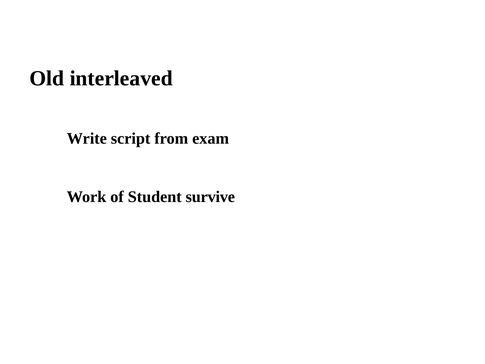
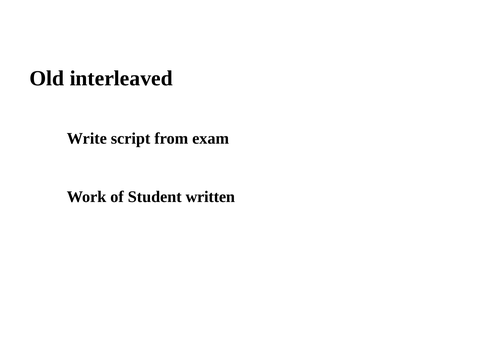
survive: survive -> written
